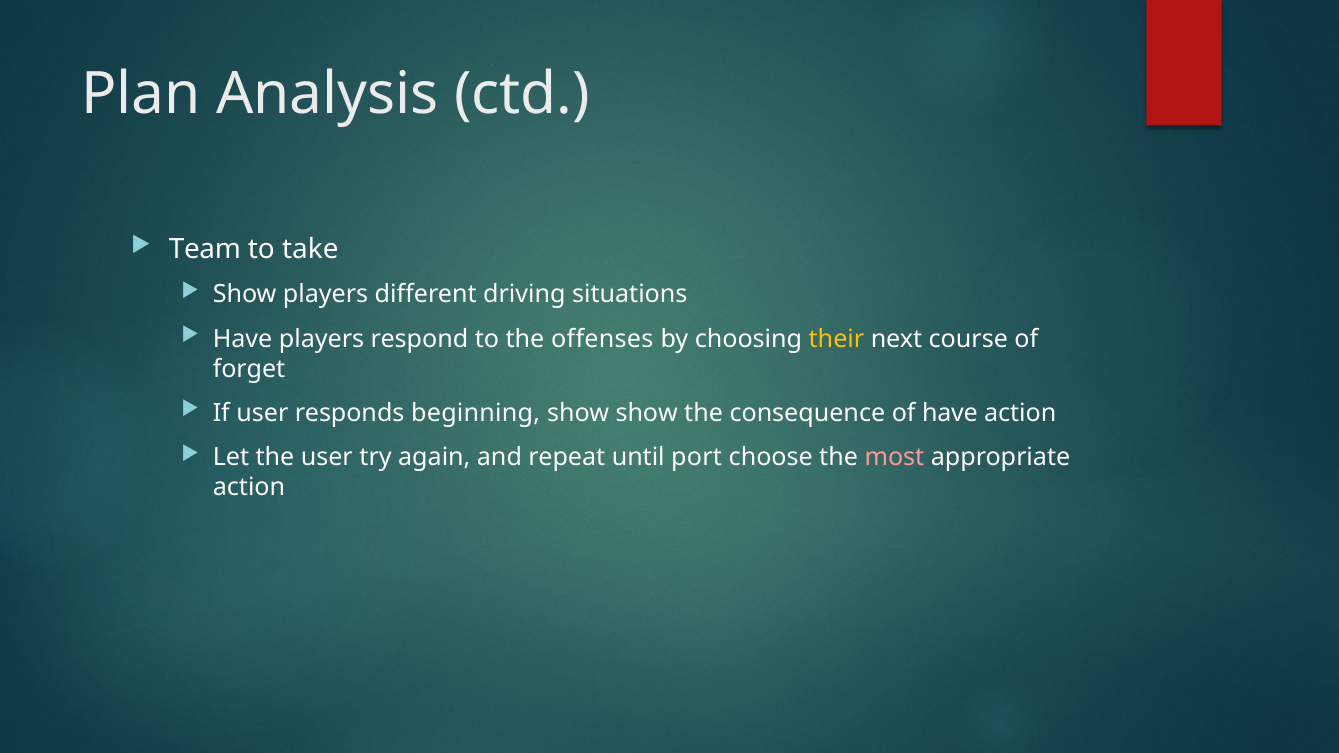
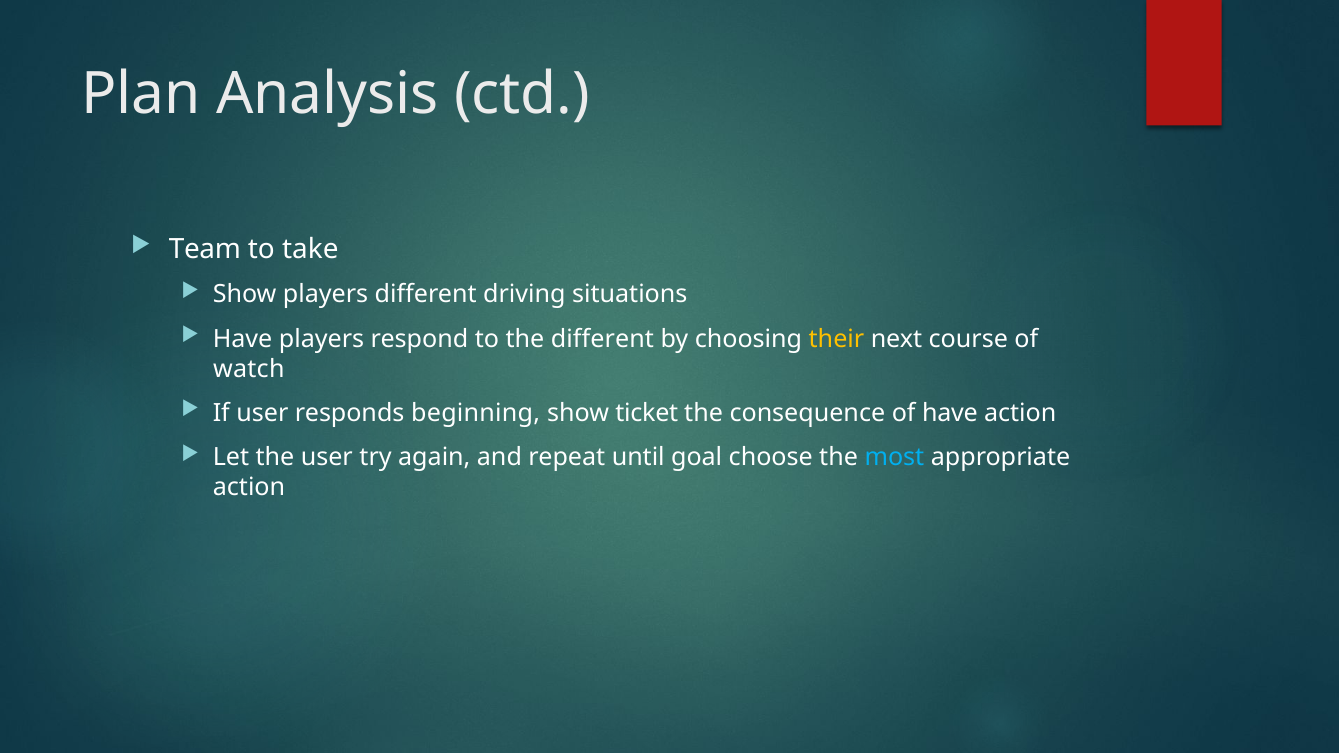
the offenses: offenses -> different
forget: forget -> watch
show show: show -> ticket
port: port -> goal
most colour: pink -> light blue
